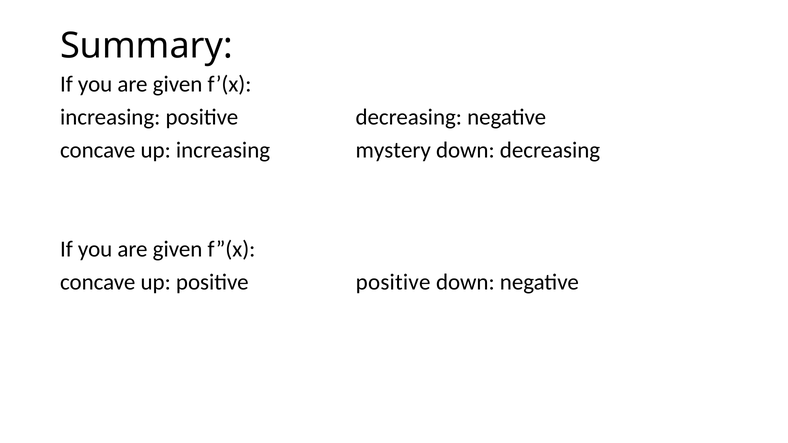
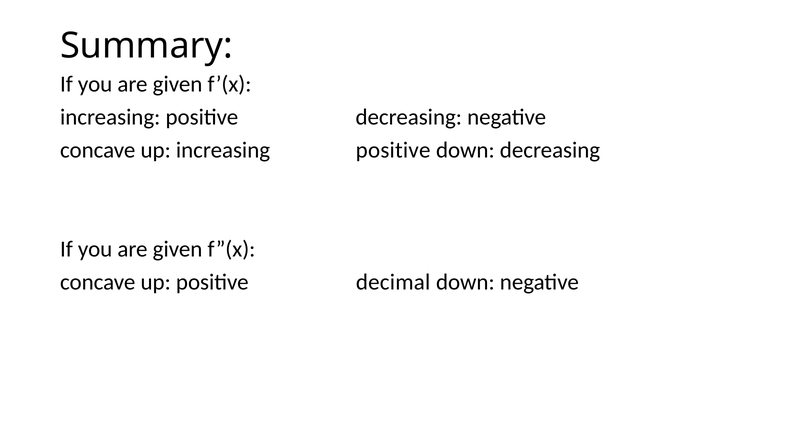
up increasing mystery: mystery -> positive
positive positive: positive -> decimal
